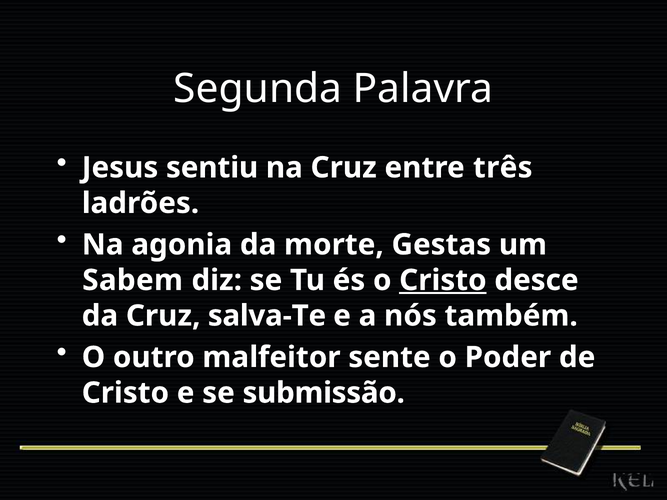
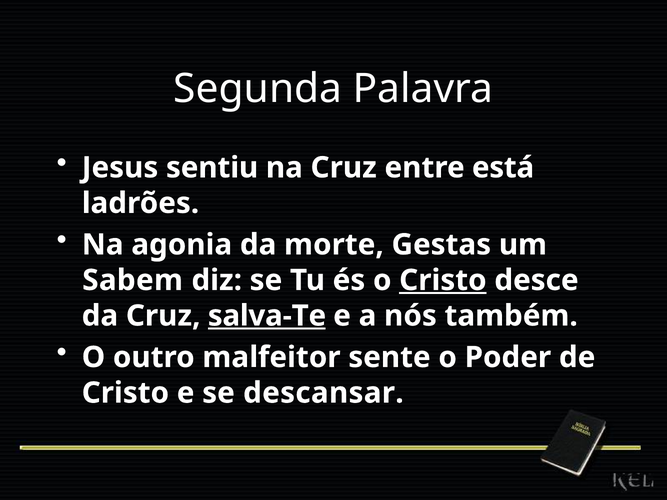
três: três -> está
salva-Te underline: none -> present
submissão: submissão -> descansar
